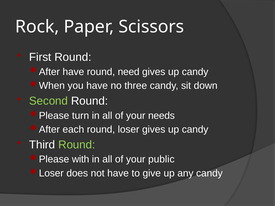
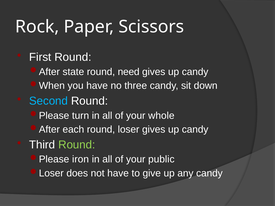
have at (73, 72): have -> state
Second colour: light green -> light blue
needs: needs -> whole
with: with -> iron
